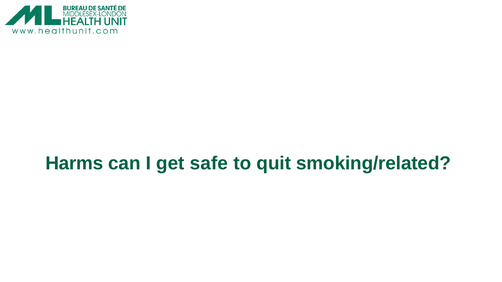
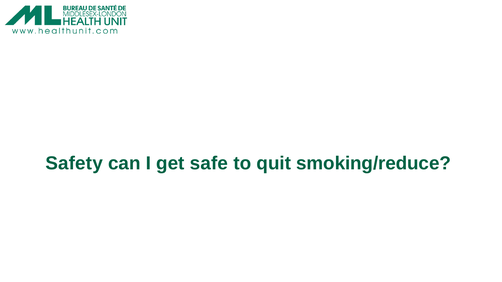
Harms: Harms -> Safety
smoking/related: smoking/related -> smoking/reduce
